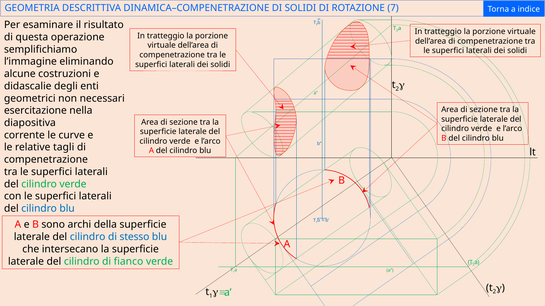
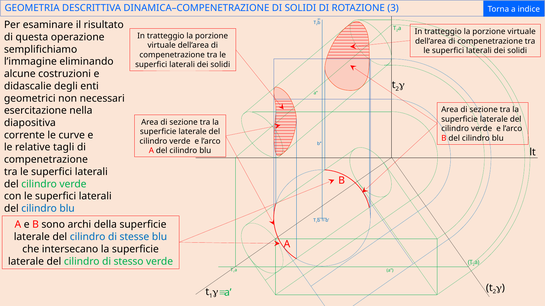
7: 7 -> 3
stesso: stesso -> stesse
fianco: fianco -> stesso
